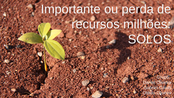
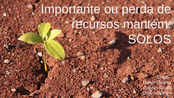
milhões: milhões -> mantém
